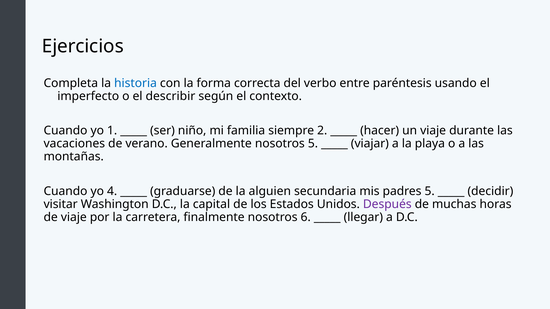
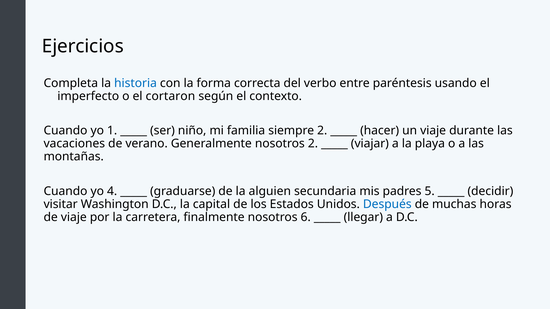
describir: describir -> cortaron
nosotros 5: 5 -> 2
Después colour: purple -> blue
